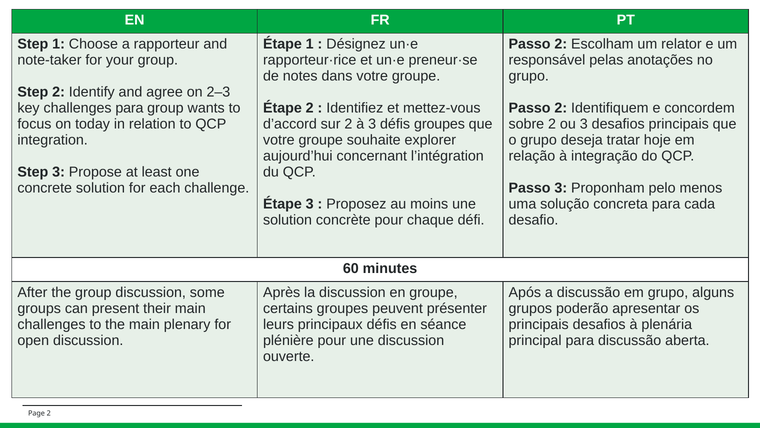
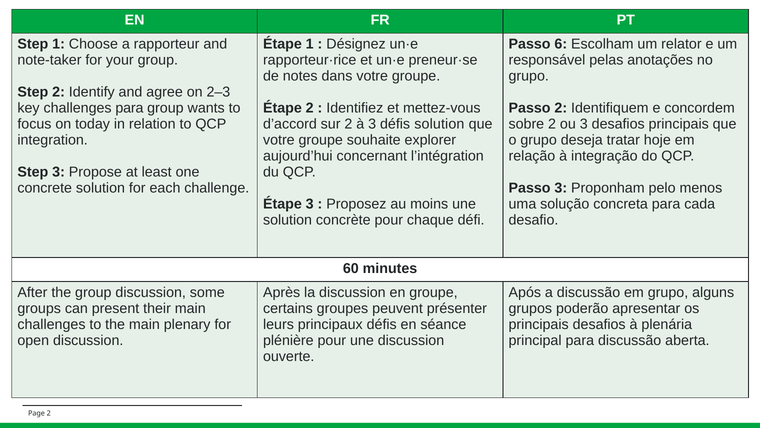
2 at (561, 44): 2 -> 6
défis groupes: groupes -> solution
